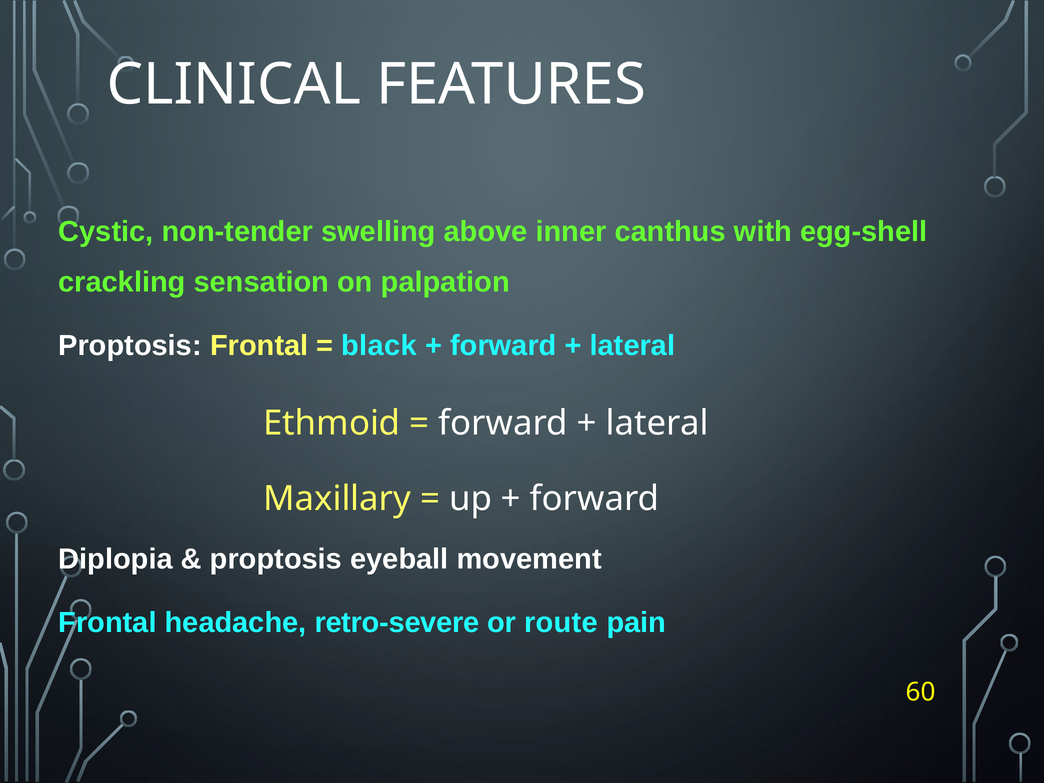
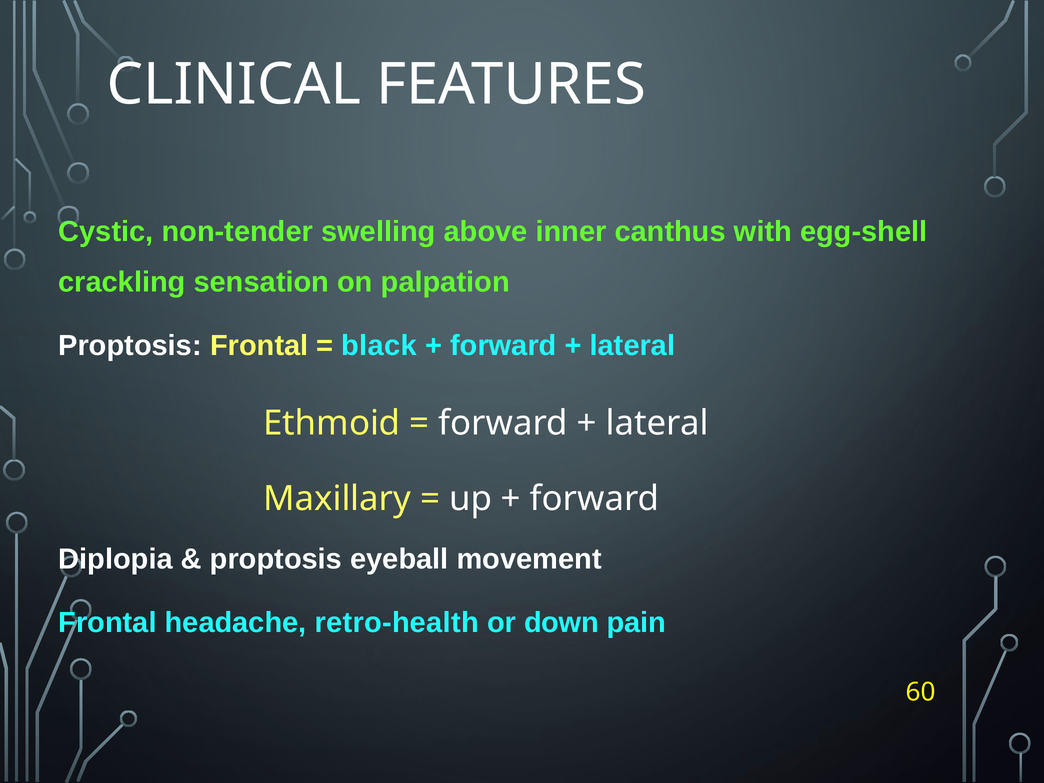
retro-severe: retro-severe -> retro-health
route: route -> down
